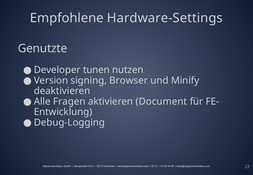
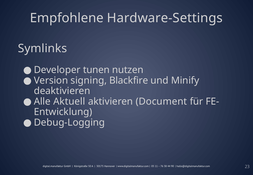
Genutzte: Genutzte -> Symlinks
Browser: Browser -> Blackfire
Fragen: Fragen -> Aktuell
